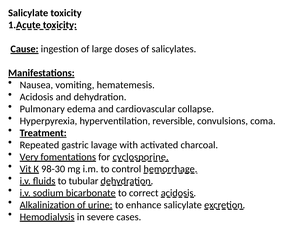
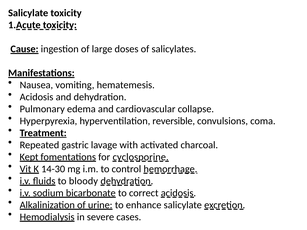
Very: Very -> Kept
98-30: 98-30 -> 14-30
tubular: tubular -> bloody
